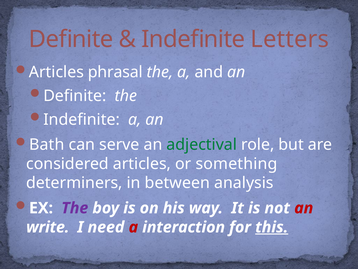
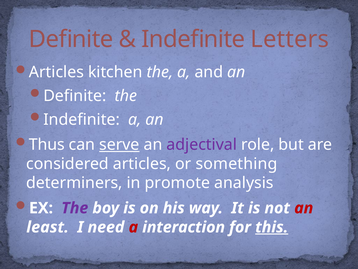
phrasal: phrasal -> kitchen
Bath: Bath -> Thus
serve underline: none -> present
adjectival colour: green -> purple
between: between -> promote
write: write -> least
